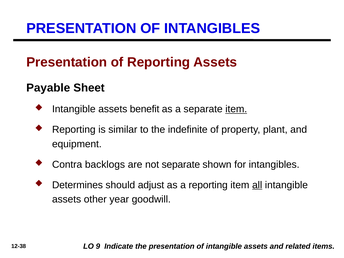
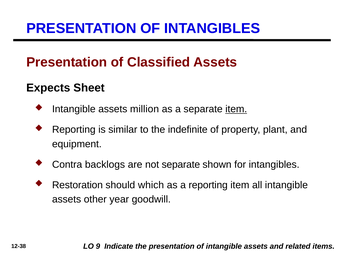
of Reporting: Reporting -> Classified
Payable: Payable -> Expects
benefit: benefit -> million
Determines: Determines -> Restoration
adjust: adjust -> which
all underline: present -> none
